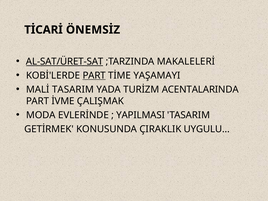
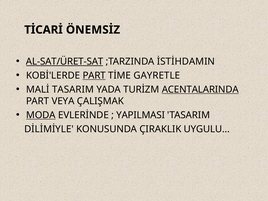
MAKALELERİ: MAKALELERİ -> İSTİHDAMIN
YAŞAMAYI: YAŞAMAYI -> GAYRETLE
ACENTALARINDA underline: none -> present
İVME: İVME -> VEYA
MODA underline: none -> present
GETİRMEK: GETİRMEK -> DİLİMİYLE
